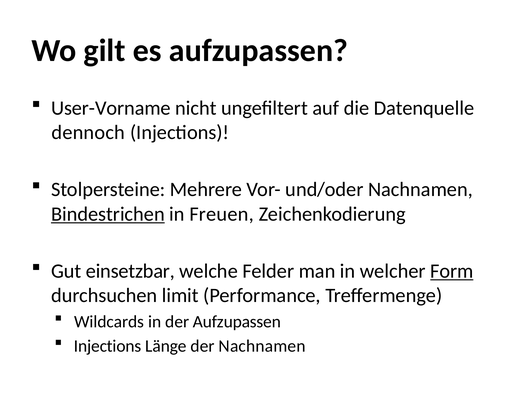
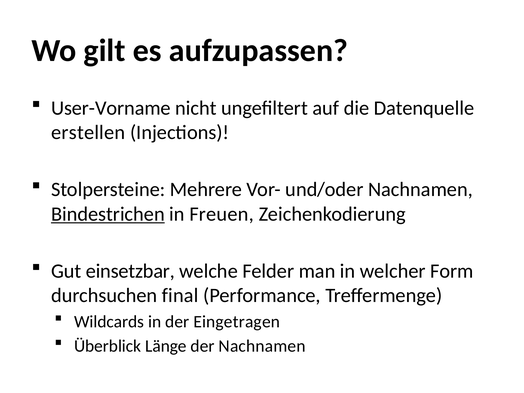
dennoch: dennoch -> erstellen
Form underline: present -> none
limit: limit -> final
der Aufzupassen: Aufzupassen -> Eingetragen
Injections at (108, 346): Injections -> Überblick
